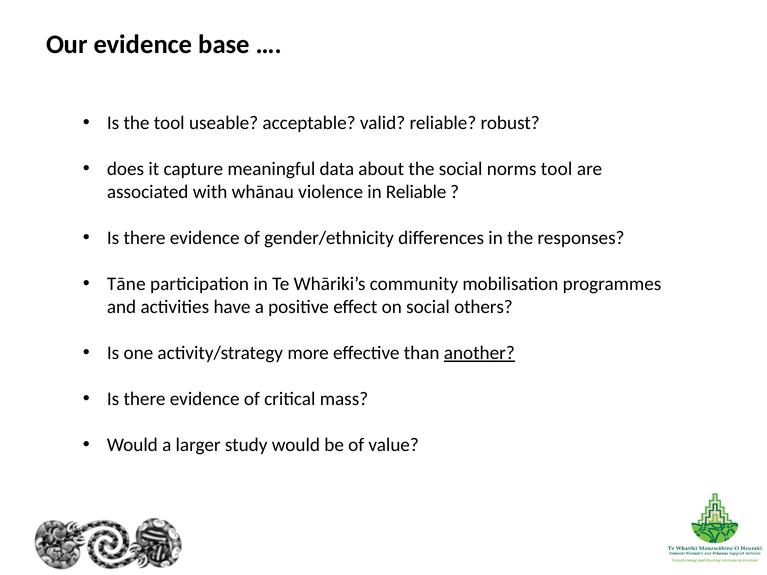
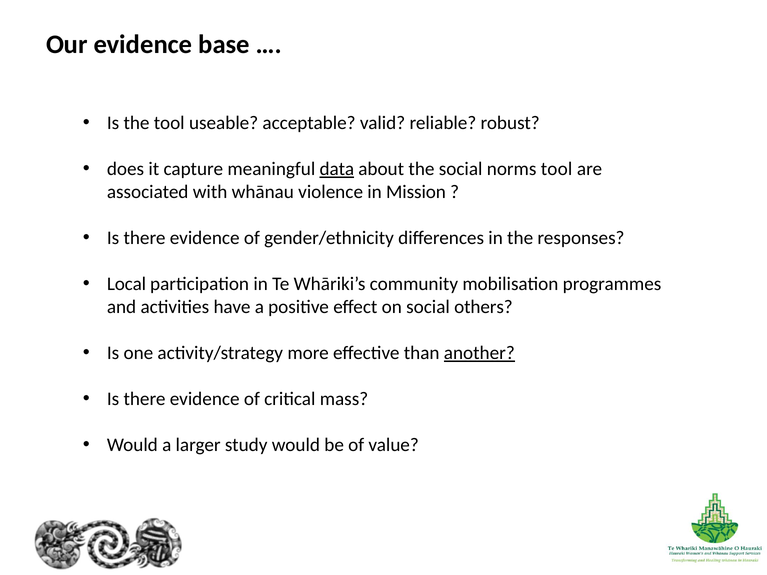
data underline: none -> present
in Reliable: Reliable -> Mission
Tāne: Tāne -> Local
